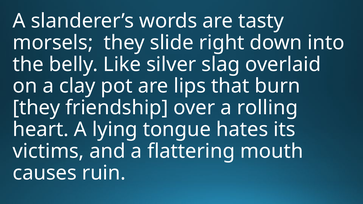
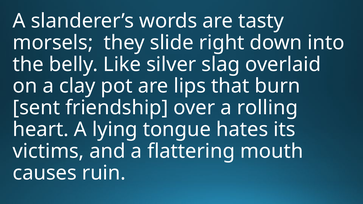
they at (36, 108): they -> sent
